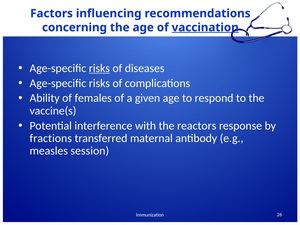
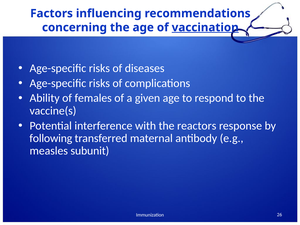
risks at (99, 68) underline: present -> none
fractions: fractions -> following
session: session -> subunit
